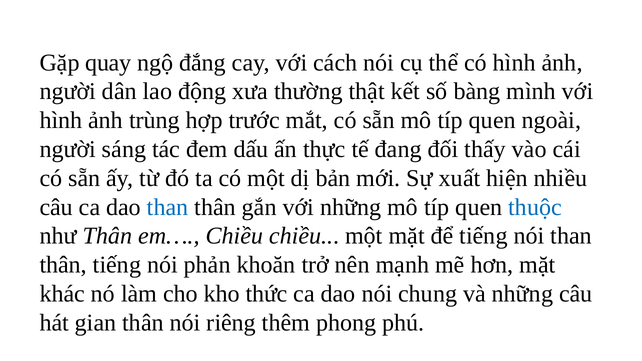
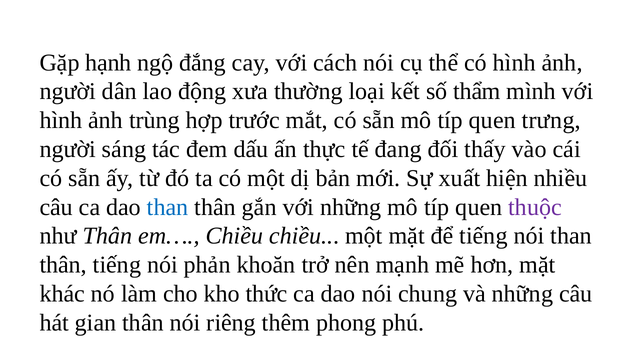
quay: quay -> hạnh
thật: thật -> loại
bàng: bàng -> thẩm
ngoài: ngoài -> trưng
thuộc colour: blue -> purple
